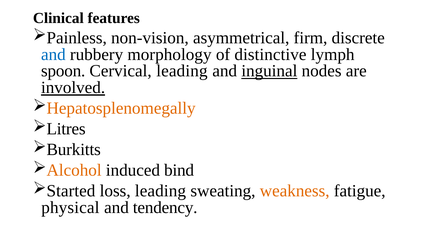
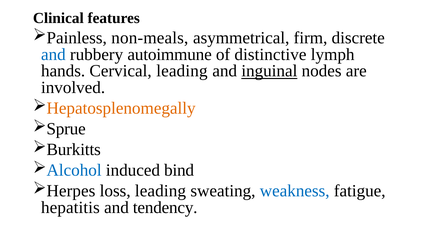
non-vision: non-vision -> non-meals
morphology: morphology -> autoimmune
spoon: spoon -> hands
involved underline: present -> none
Litres: Litres -> Sprue
Alcohol colour: orange -> blue
Started: Started -> Herpes
weakness colour: orange -> blue
physical: physical -> hepatitis
